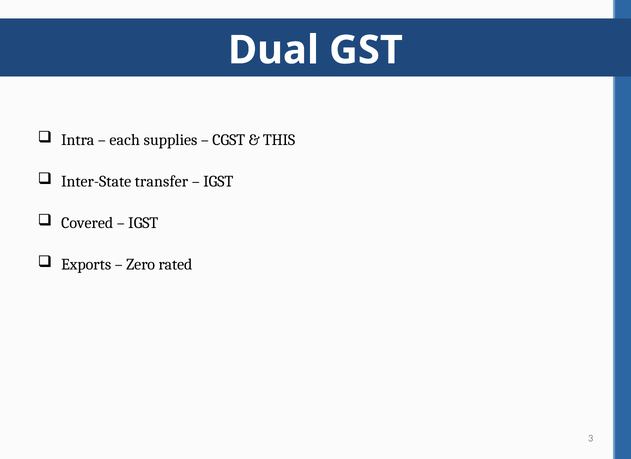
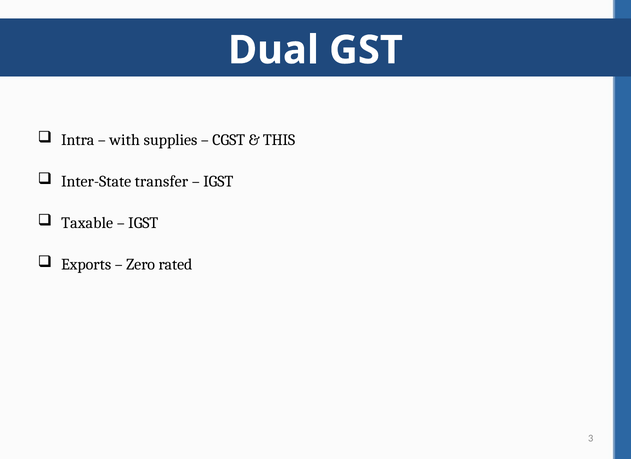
each: each -> with
Covered: Covered -> Taxable
